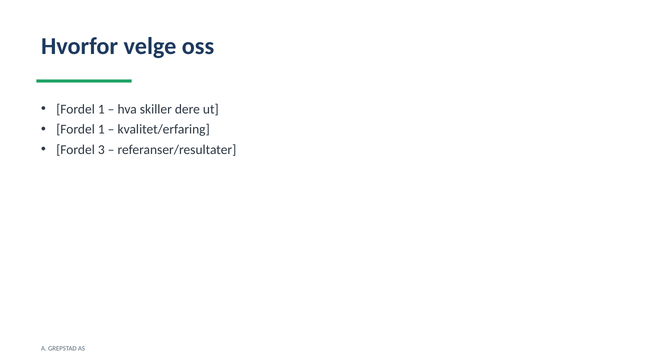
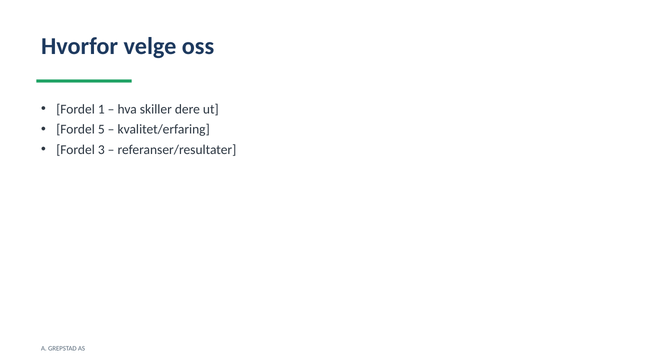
1 at (101, 130): 1 -> 5
